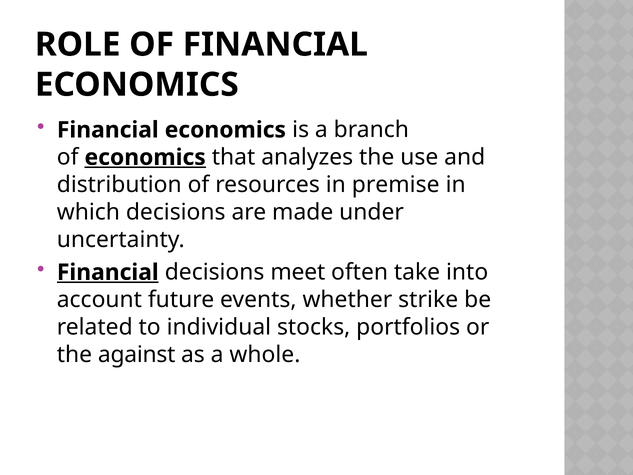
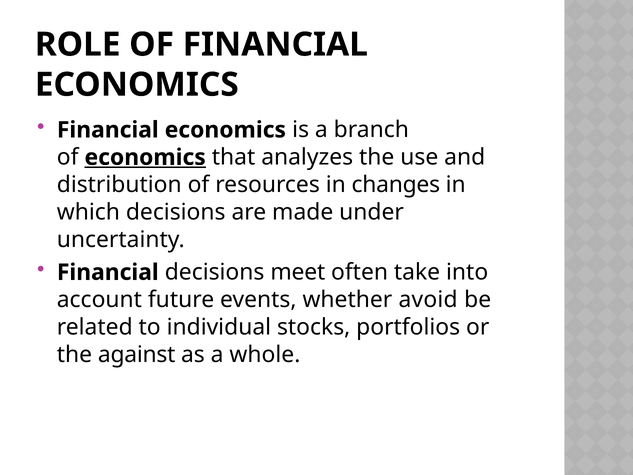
premise: premise -> changes
Financial at (108, 272) underline: present -> none
strike: strike -> avoid
